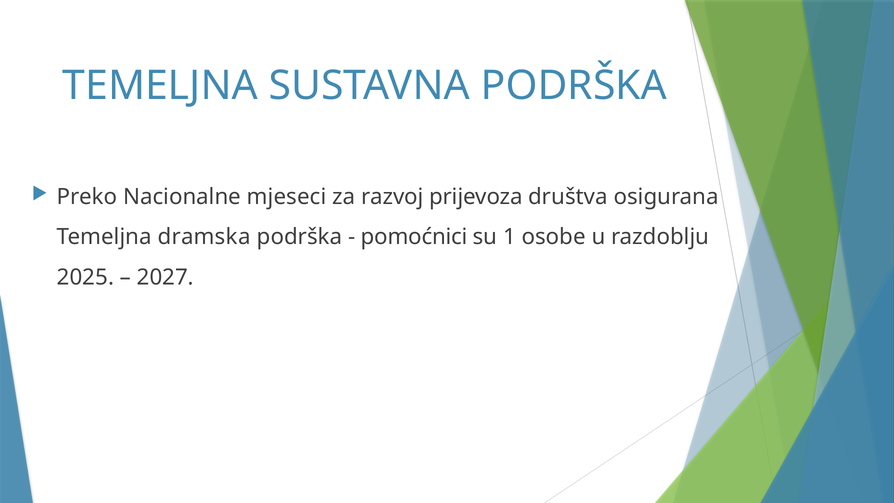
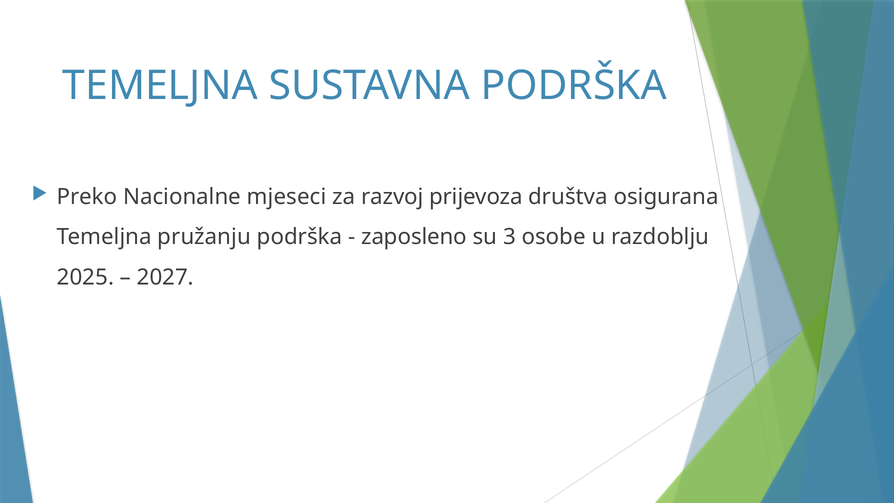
dramska: dramska -> pružanju
pomoćnici: pomoćnici -> zaposleno
1: 1 -> 3
